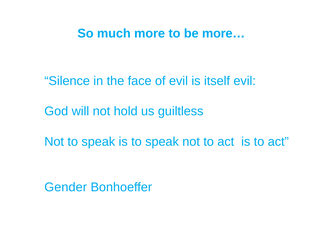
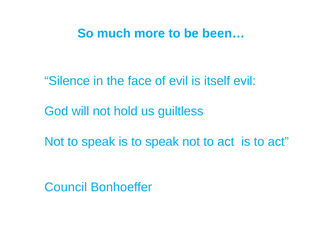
more…: more… -> been…
Gender: Gender -> Council
